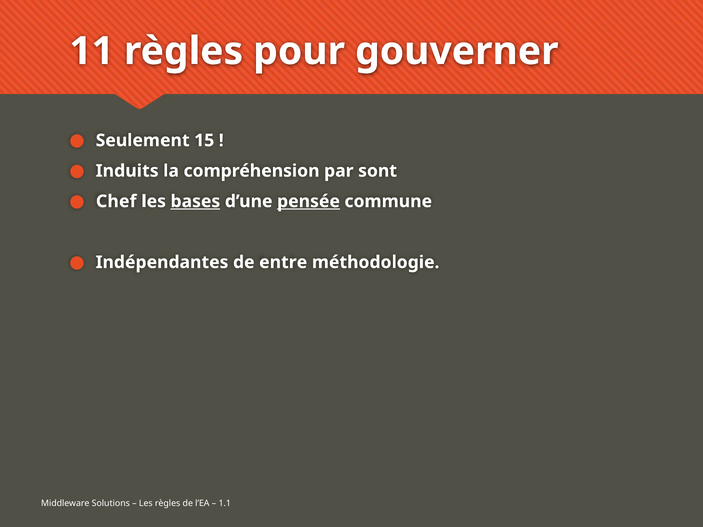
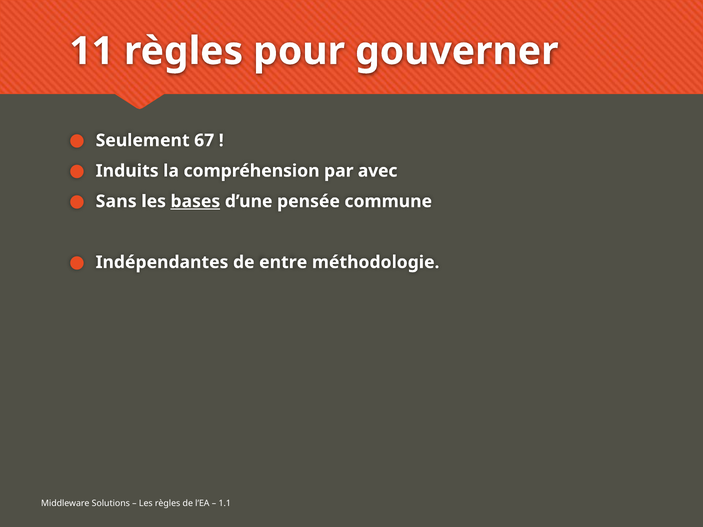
15: 15 -> 67
sont: sont -> avec
Chef: Chef -> Sans
pensée underline: present -> none
